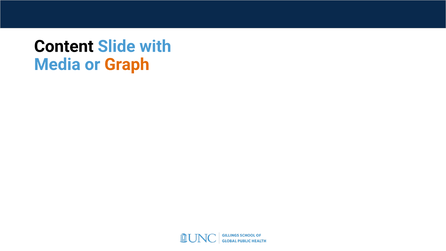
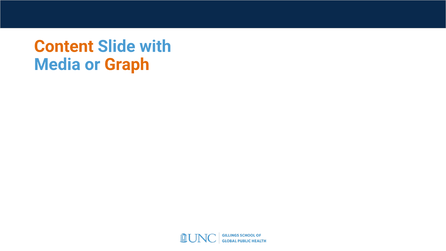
Content colour: black -> orange
